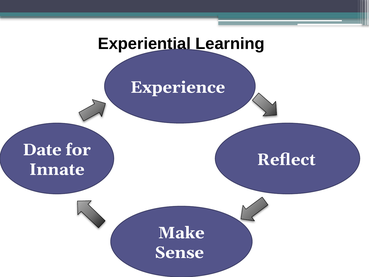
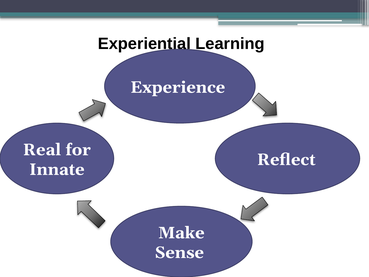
Date: Date -> Real
